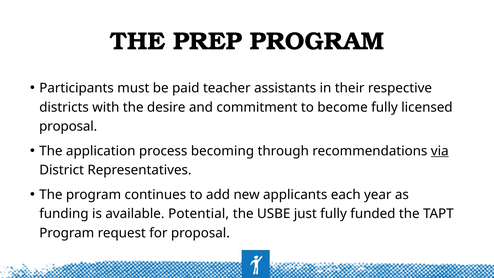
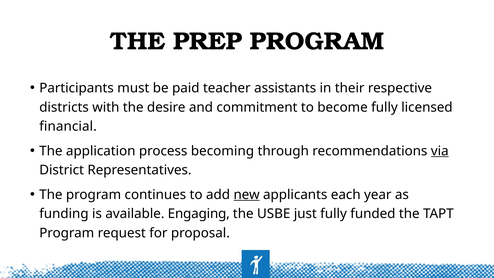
proposal at (68, 126): proposal -> financial
new underline: none -> present
Potential: Potential -> Engaging
